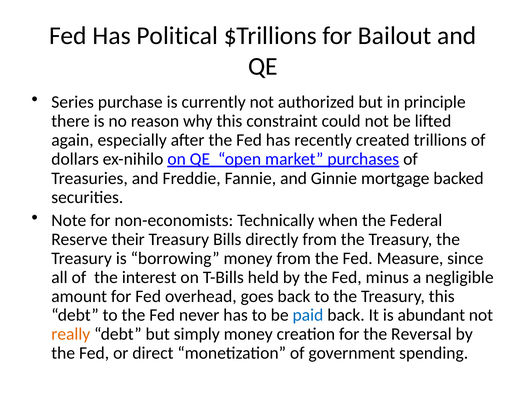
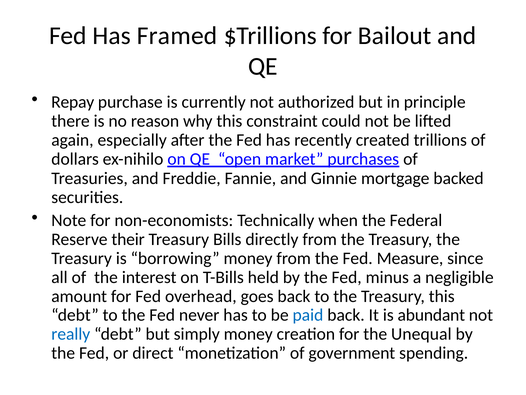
Political: Political -> Framed
Series: Series -> Repay
really colour: orange -> blue
Reversal: Reversal -> Unequal
